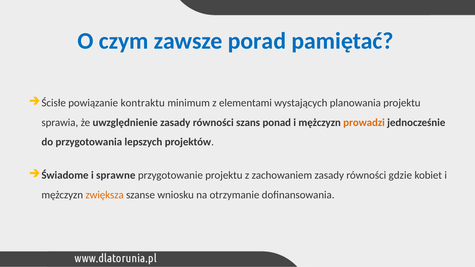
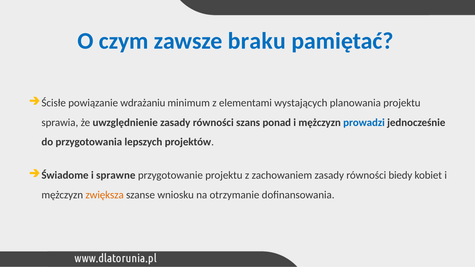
porad: porad -> braku
kontraktu: kontraktu -> wdrażaniu
prowadzi colour: orange -> blue
gdzie: gdzie -> biedy
